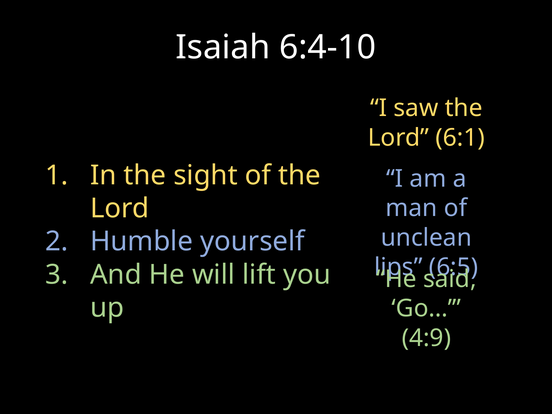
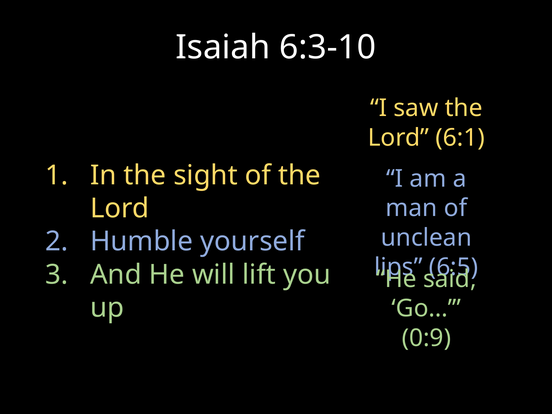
6:4-10: 6:4-10 -> 6:3-10
4:9: 4:9 -> 0:9
